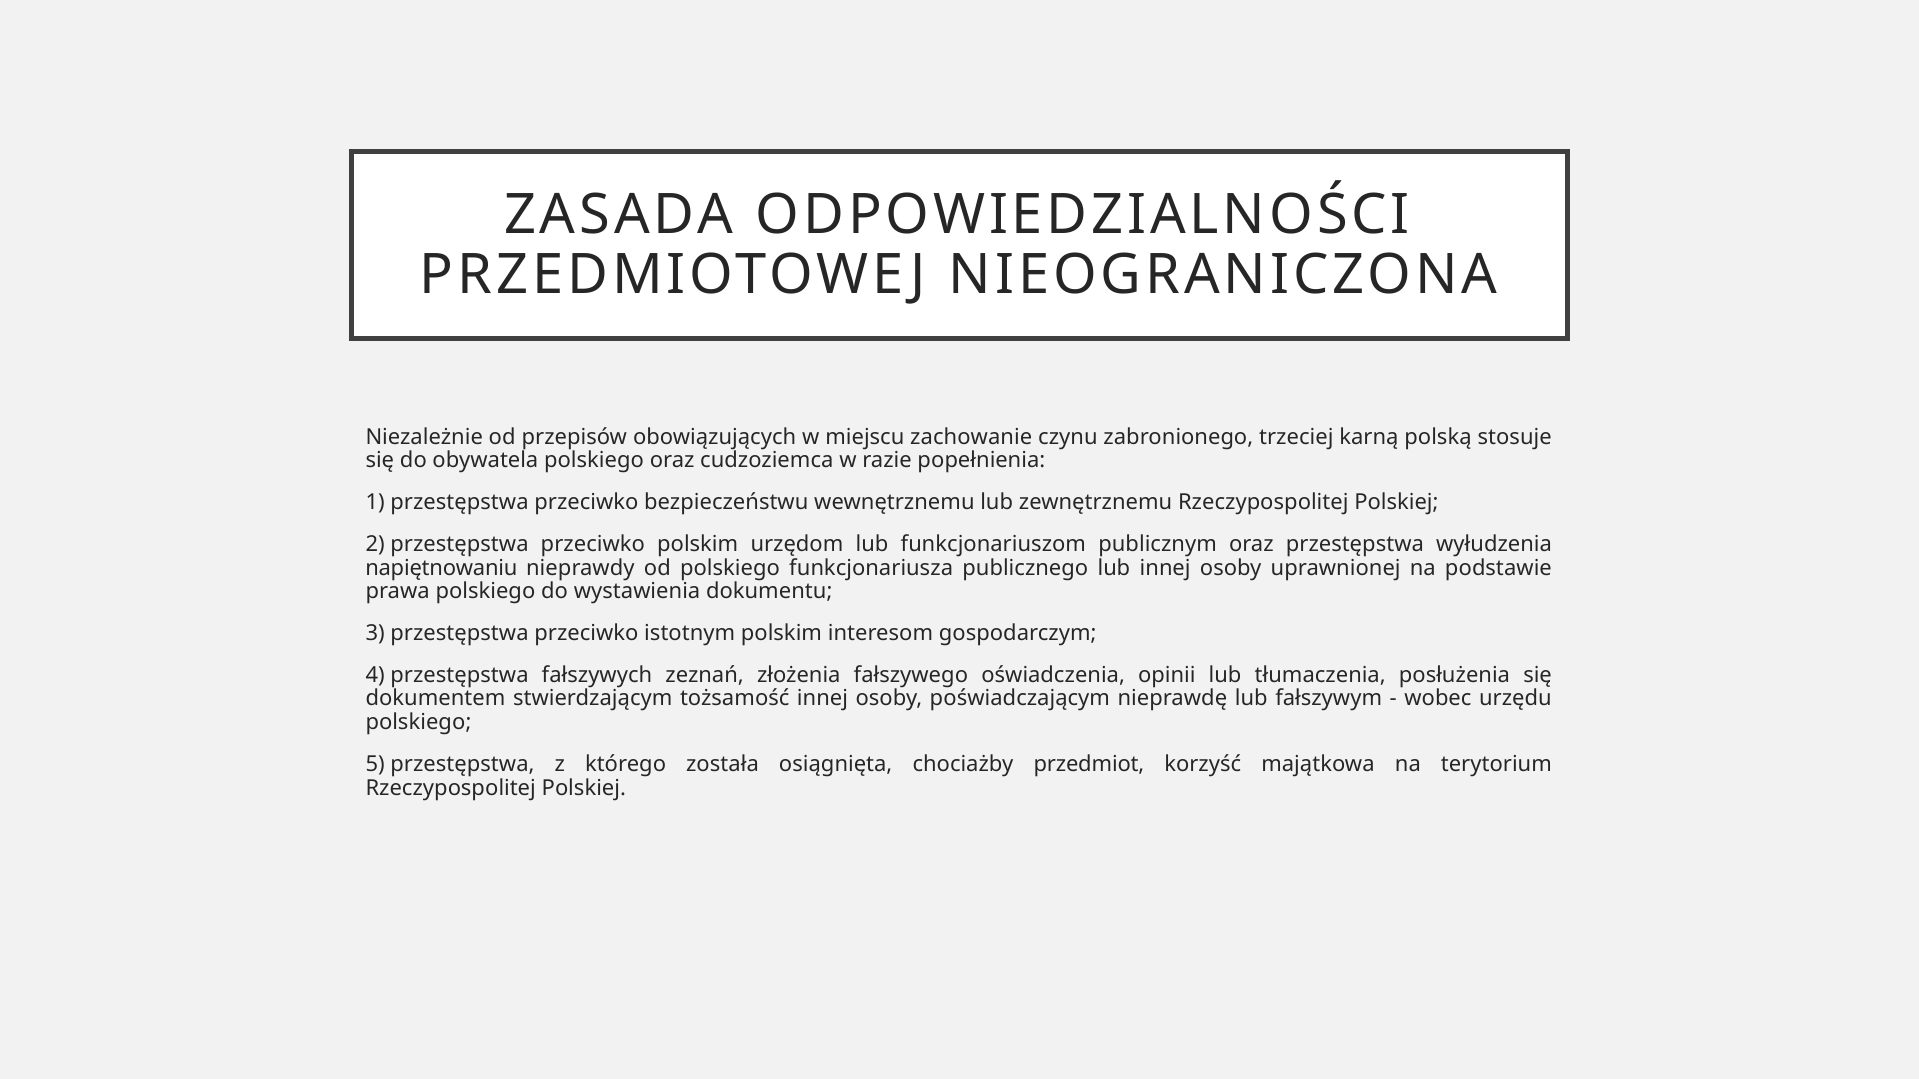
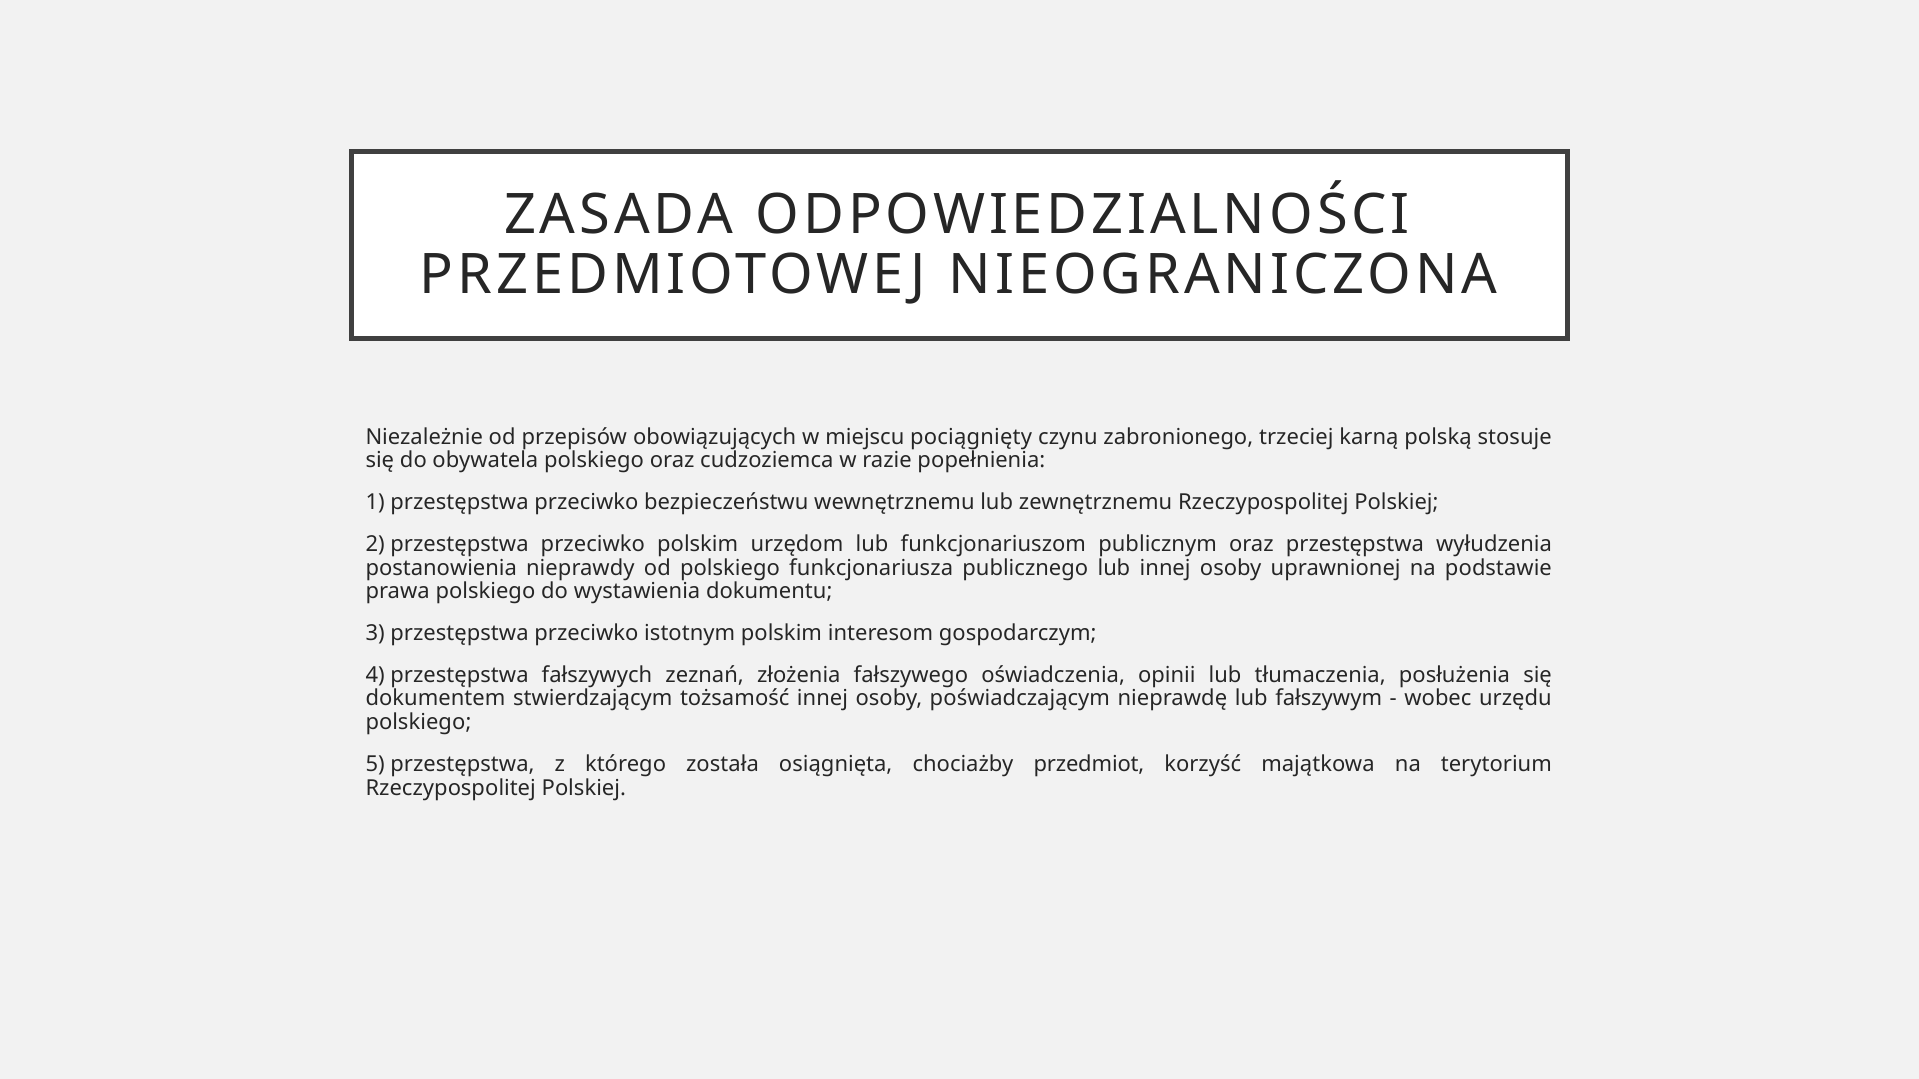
zachowanie: zachowanie -> pociągnięty
napiętnowaniu: napiętnowaniu -> postanowienia
